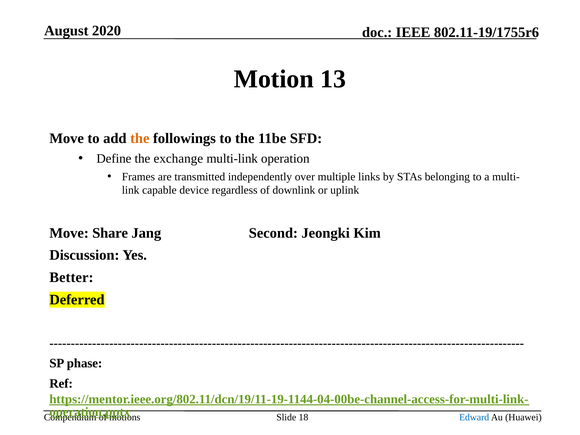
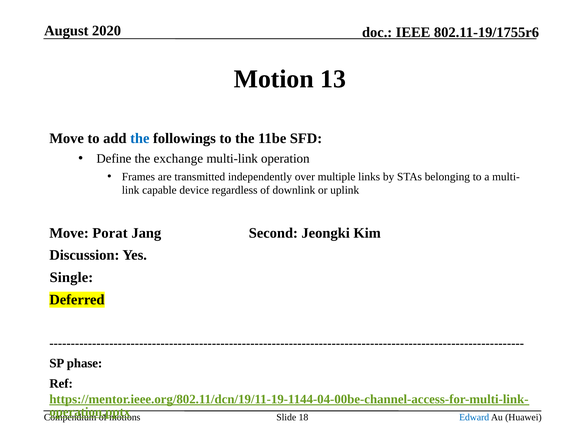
the at (140, 138) colour: orange -> blue
Share: Share -> Porat
Better: Better -> Single
